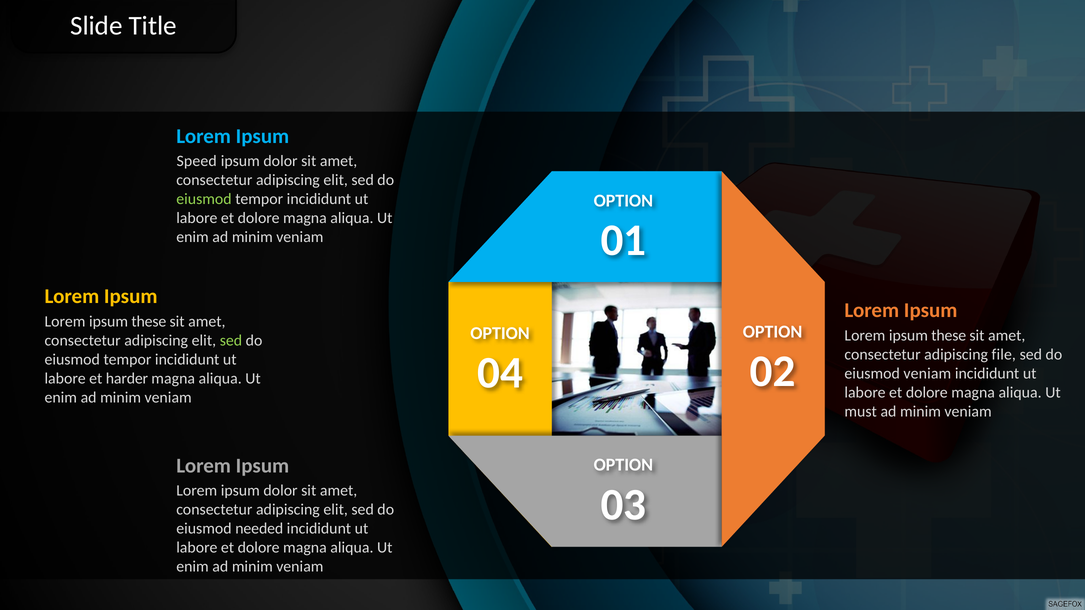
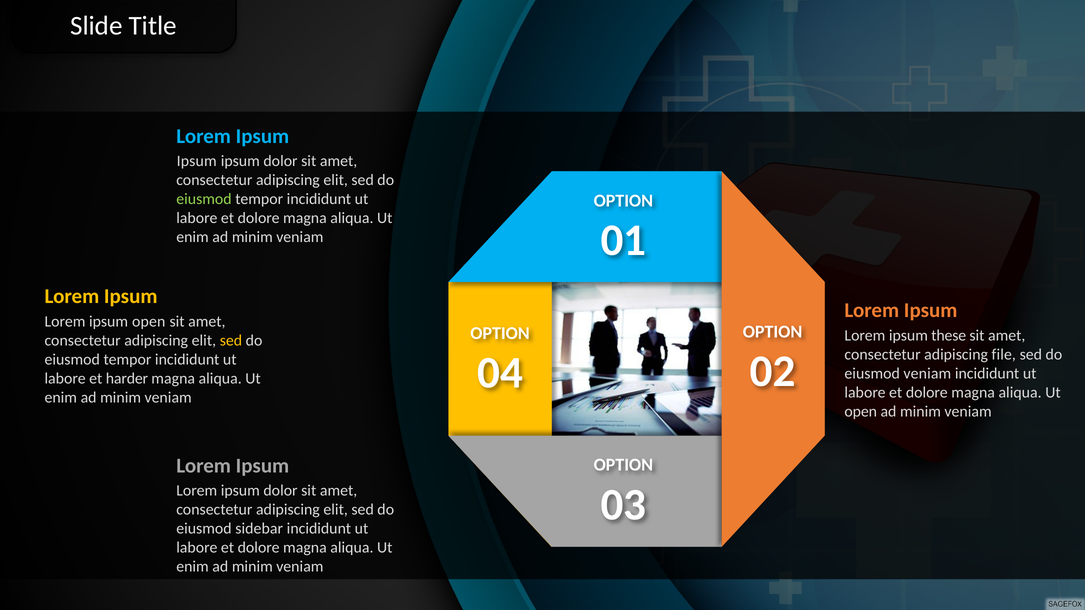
Speed at (197, 161): Speed -> Ipsum
these at (149, 321): these -> open
sed at (231, 340) colour: light green -> yellow
must at (861, 412): must -> open
needed: needed -> sidebar
